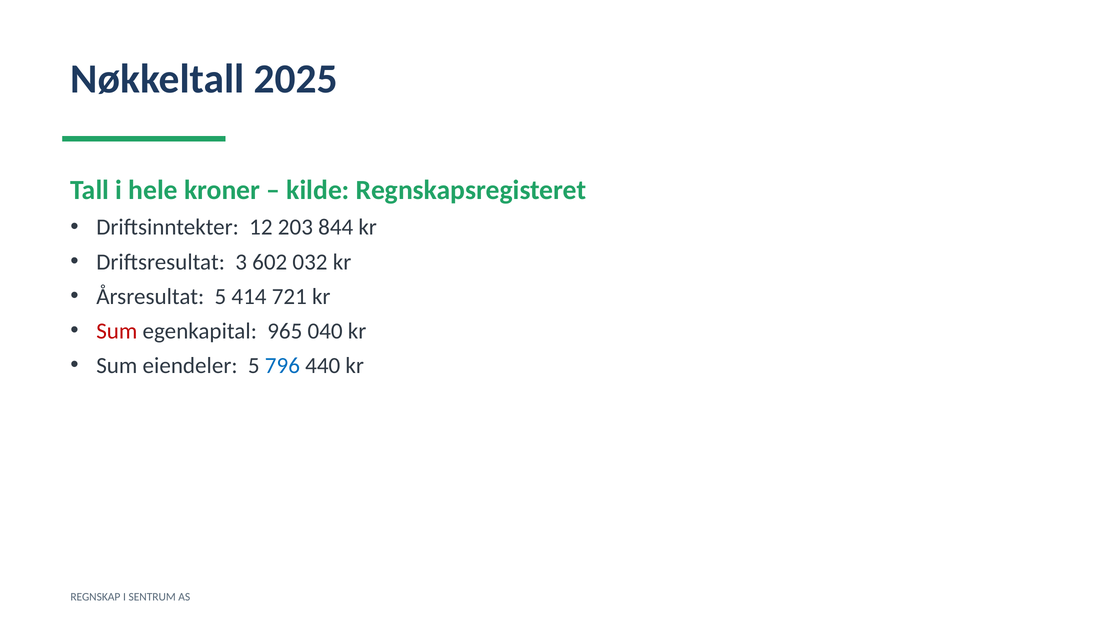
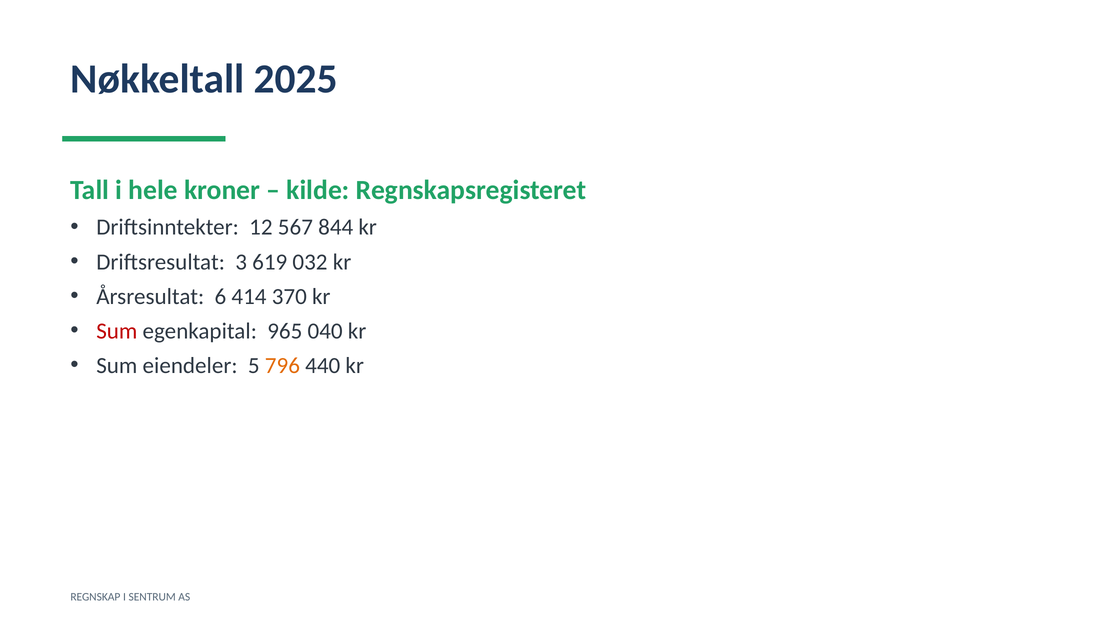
203: 203 -> 567
602: 602 -> 619
Årsresultat 5: 5 -> 6
721: 721 -> 370
796 colour: blue -> orange
